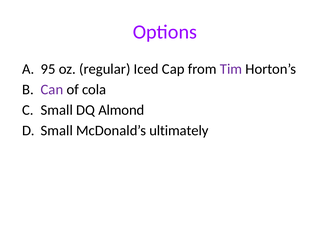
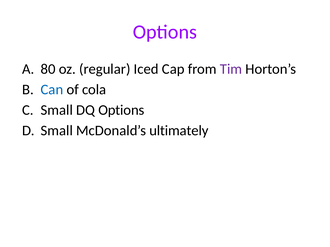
95: 95 -> 80
Can colour: purple -> blue
DQ Almond: Almond -> Options
